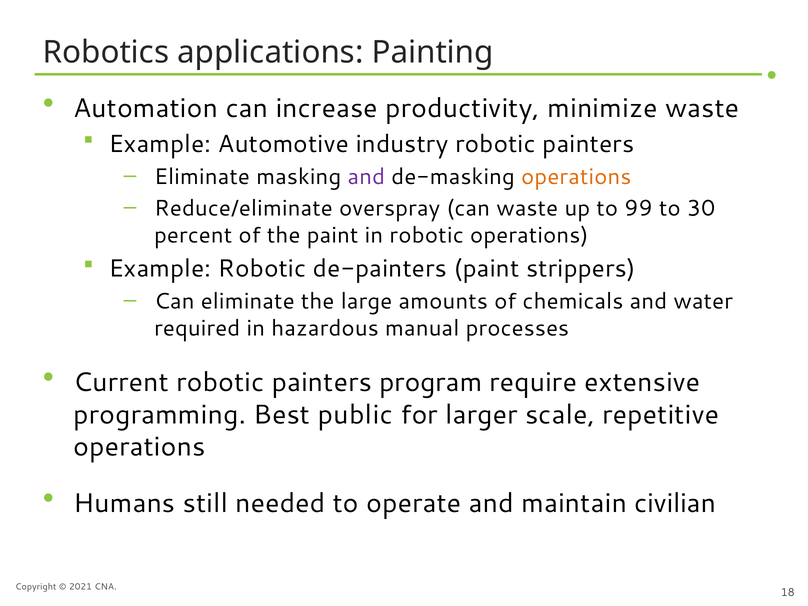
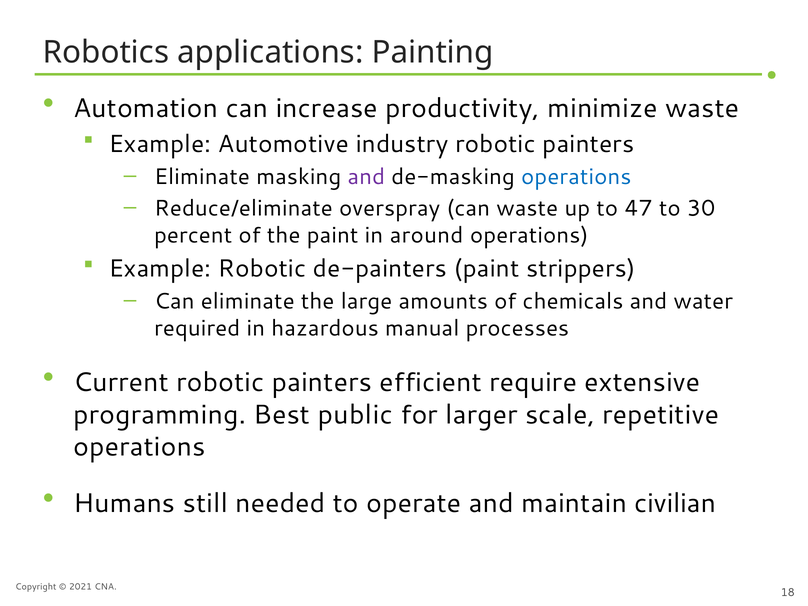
operations at (576, 177) colour: orange -> blue
99: 99 -> 47
in robotic: robotic -> around
program: program -> efficient
